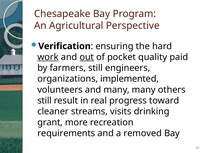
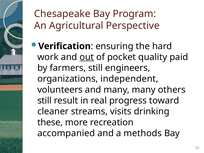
work underline: present -> none
implemented: implemented -> independent
grant: grant -> these
requirements: requirements -> accompanied
removed: removed -> methods
